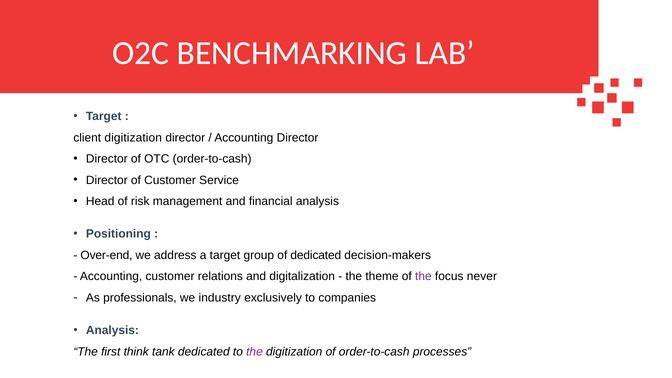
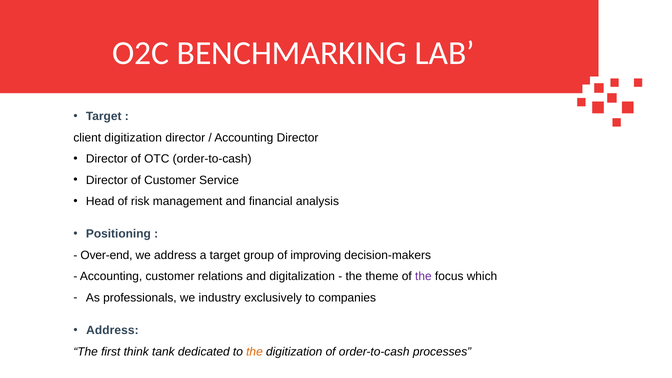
of dedicated: dedicated -> improving
never: never -> which
Analysis at (112, 330): Analysis -> Address
the at (254, 352) colour: purple -> orange
